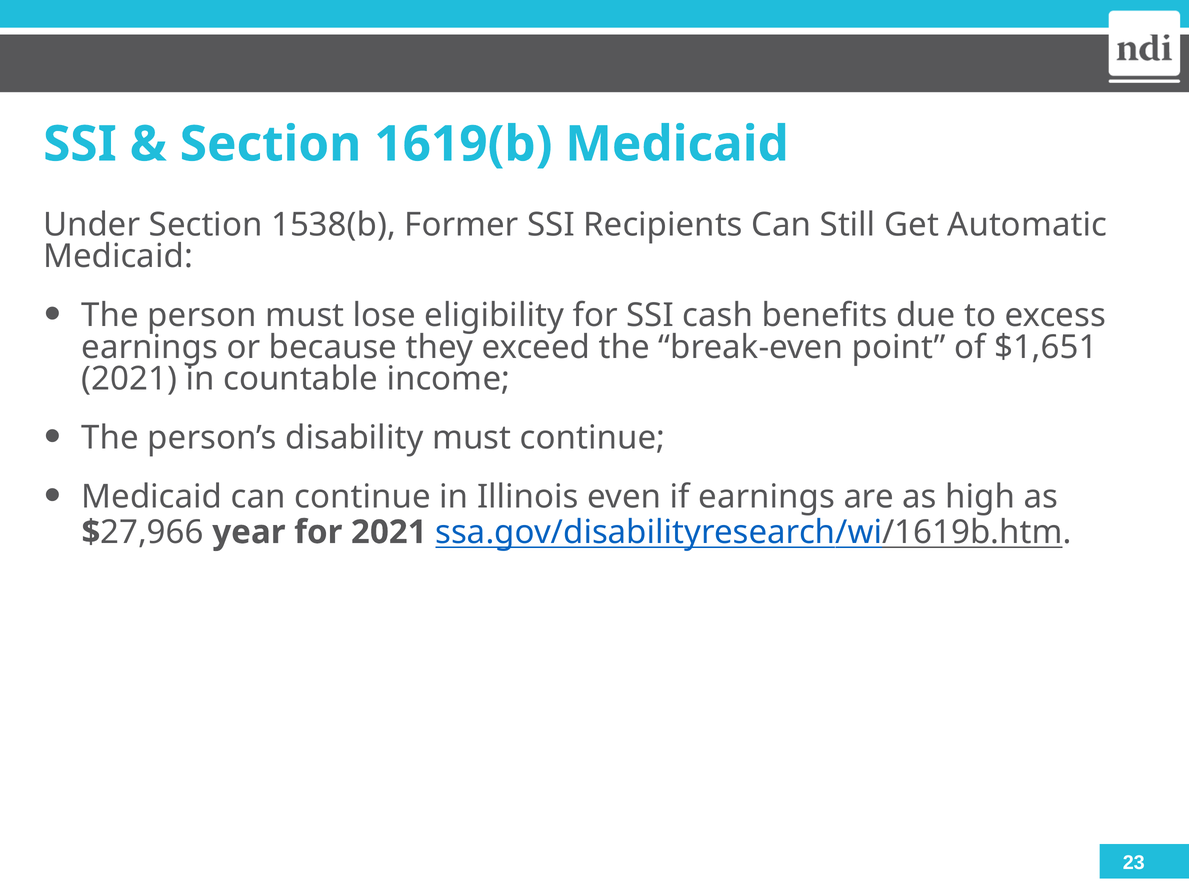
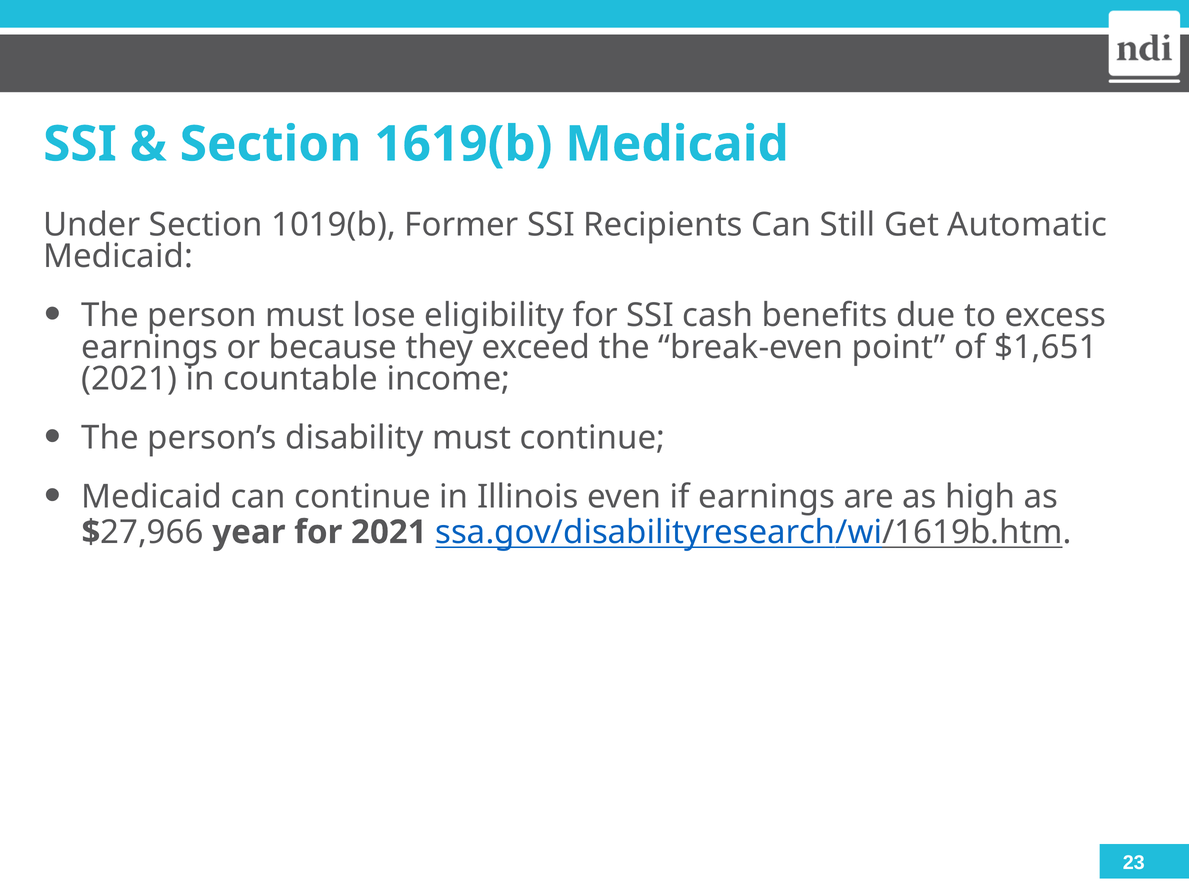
1538(b: 1538(b -> 1019(b
